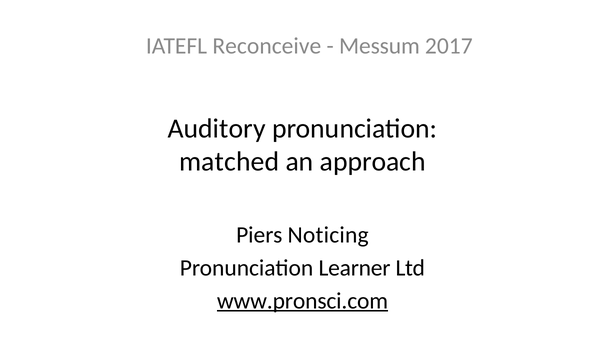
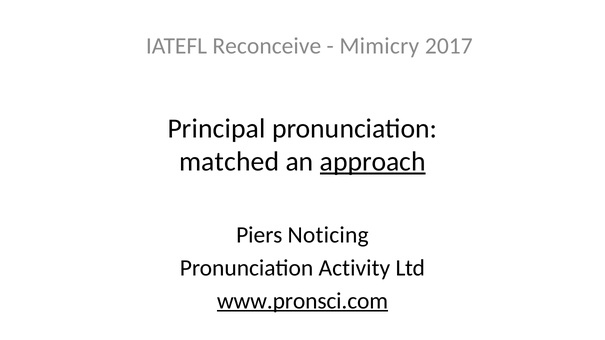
Messum: Messum -> Mimicry
Auditory: Auditory -> Principal
approach underline: none -> present
Learner: Learner -> Activity
